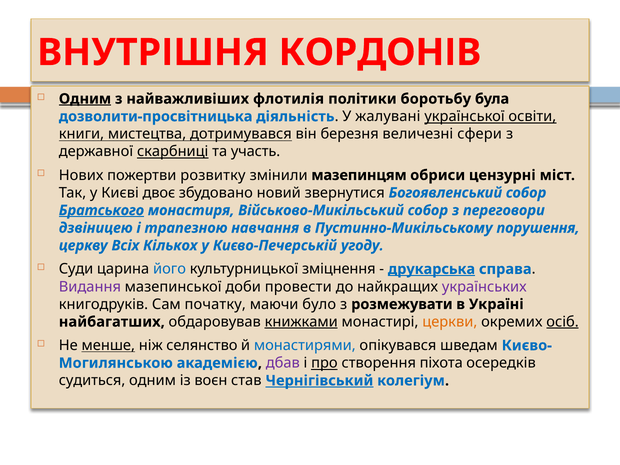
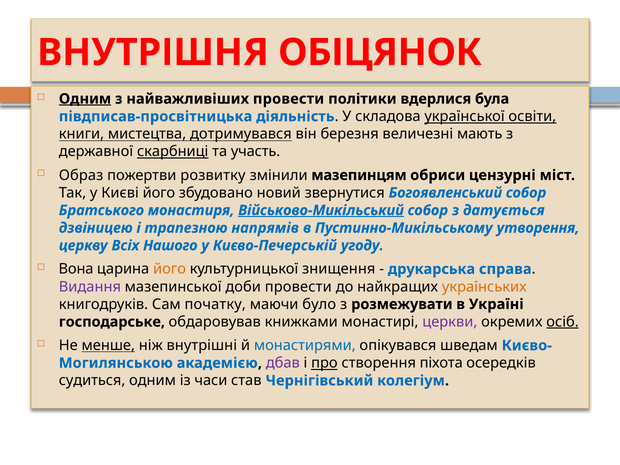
КОРДОНІВ: КОРДОНІВ -> ОБІЦЯНОК
найважливіших флотилія: флотилія -> провести
боротьбу: боротьбу -> вдерлися
дозволити-просвітницька: дозволити-просвітницька -> півдписав-просвітницька
жалувані: жалувані -> складова
сфери: сфери -> мають
Нових: Нових -> Образ
Києві двоє: двоє -> його
Братського underline: present -> none
Військово-Микільський underline: none -> present
переговори: переговори -> датується
навчання: навчання -> напрямів
порушення: порушення -> утворення
Кількох: Кількох -> Нашого
Суди: Суди -> Вона
його at (170, 269) colour: blue -> orange
зміцнення: зміцнення -> знищення
друкарська underline: present -> none
українських colour: purple -> orange
найбагатших: найбагатших -> господарське
книжками underline: present -> none
церкви colour: orange -> purple
селянство: селянство -> внутрішні
воєн: воєн -> часи
Чернігівський underline: present -> none
